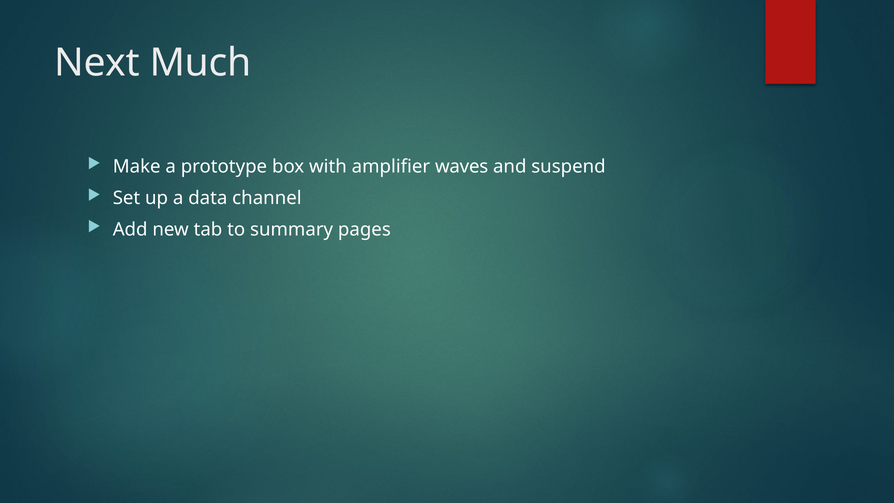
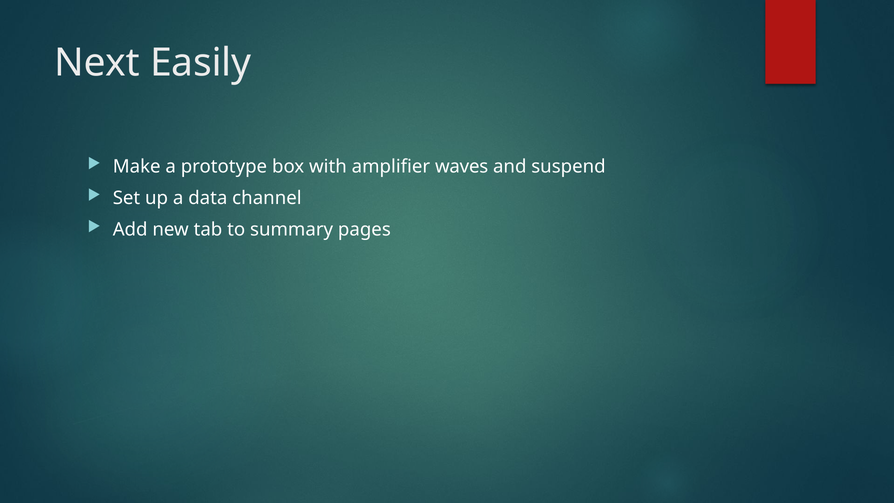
Much: Much -> Easily
